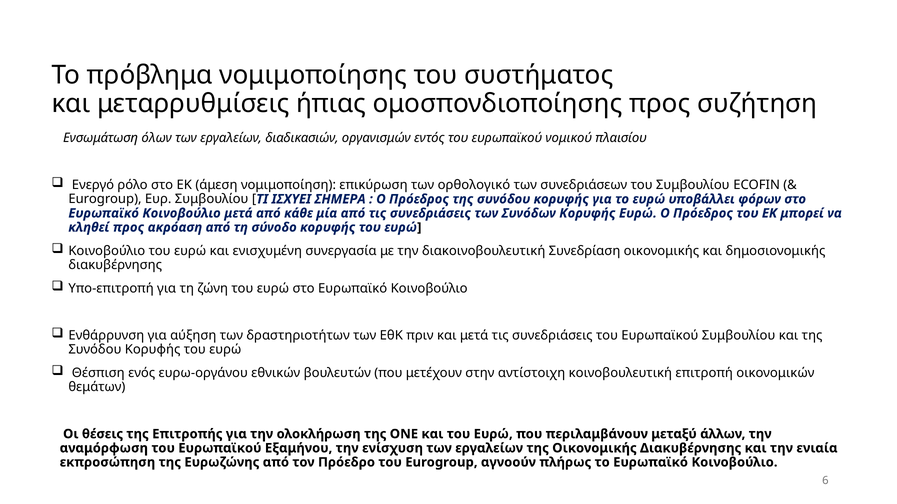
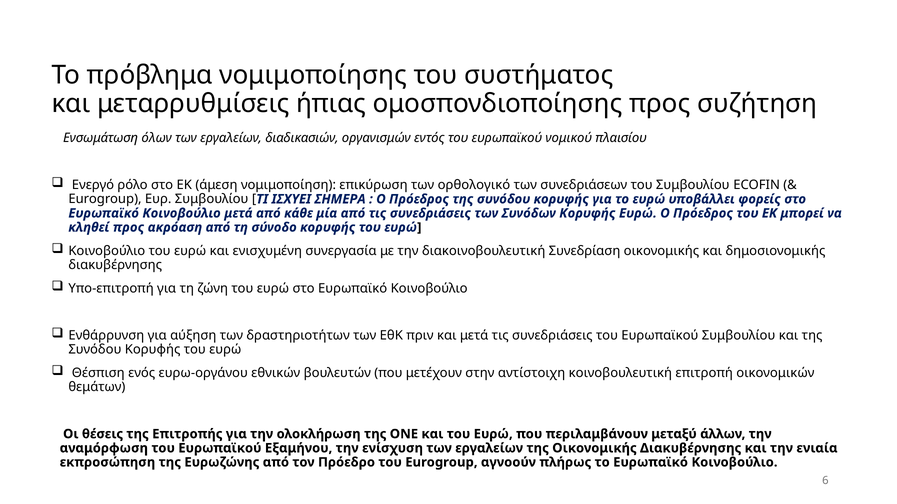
φόρων: φόρων -> φορείς
